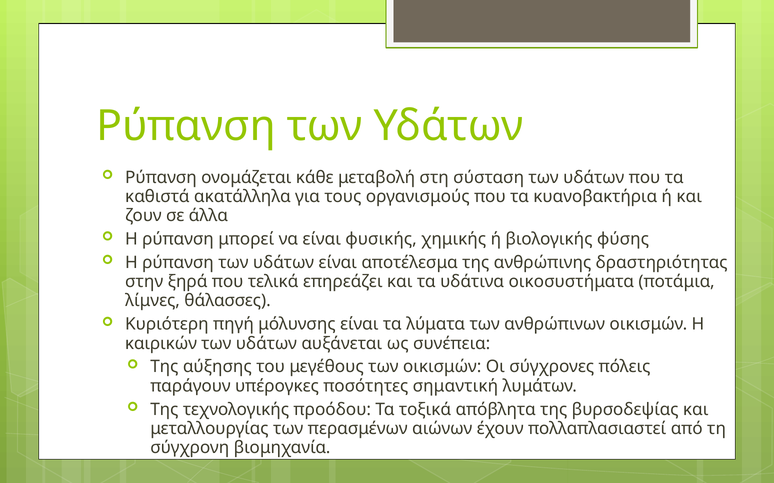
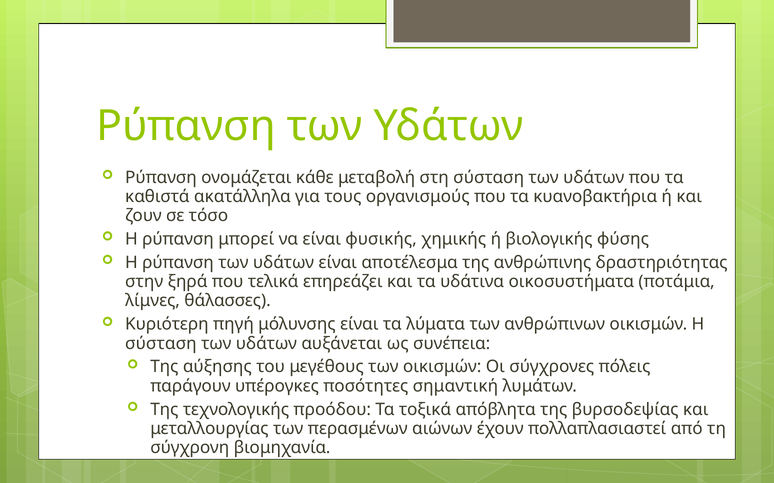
άλλα: άλλα -> τόσο
καιρικών at (161, 344): καιρικών -> σύσταση
